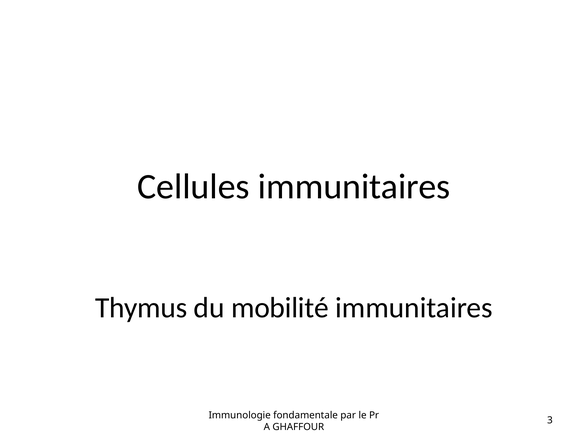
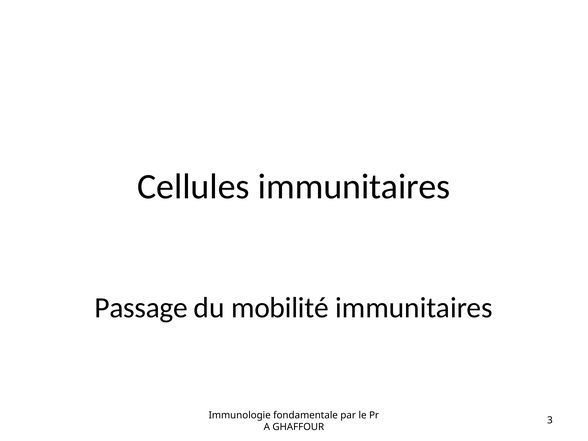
Thymus: Thymus -> Passage
